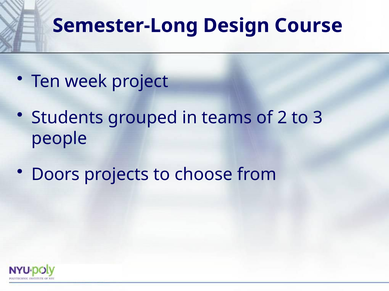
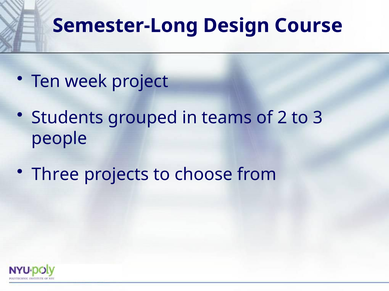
Doors: Doors -> Three
